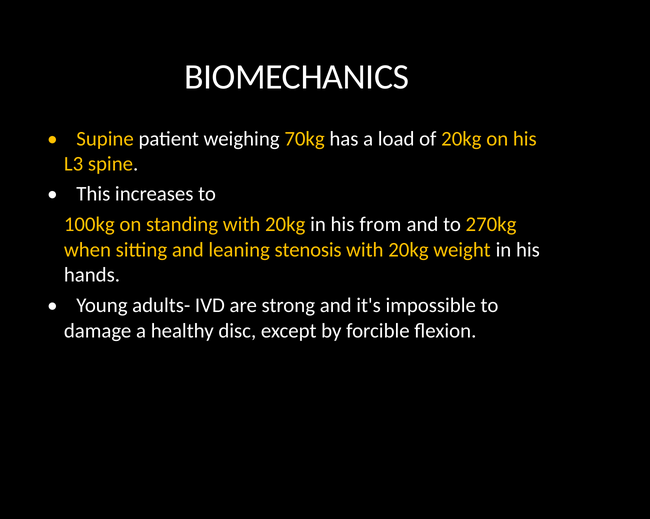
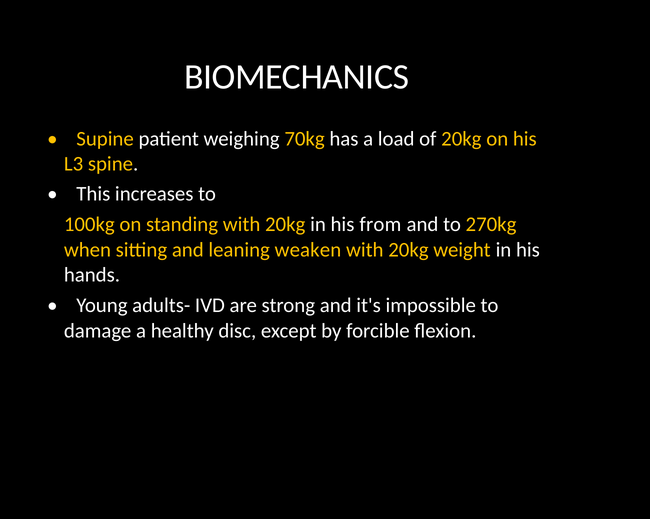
stenosis: stenosis -> weaken
